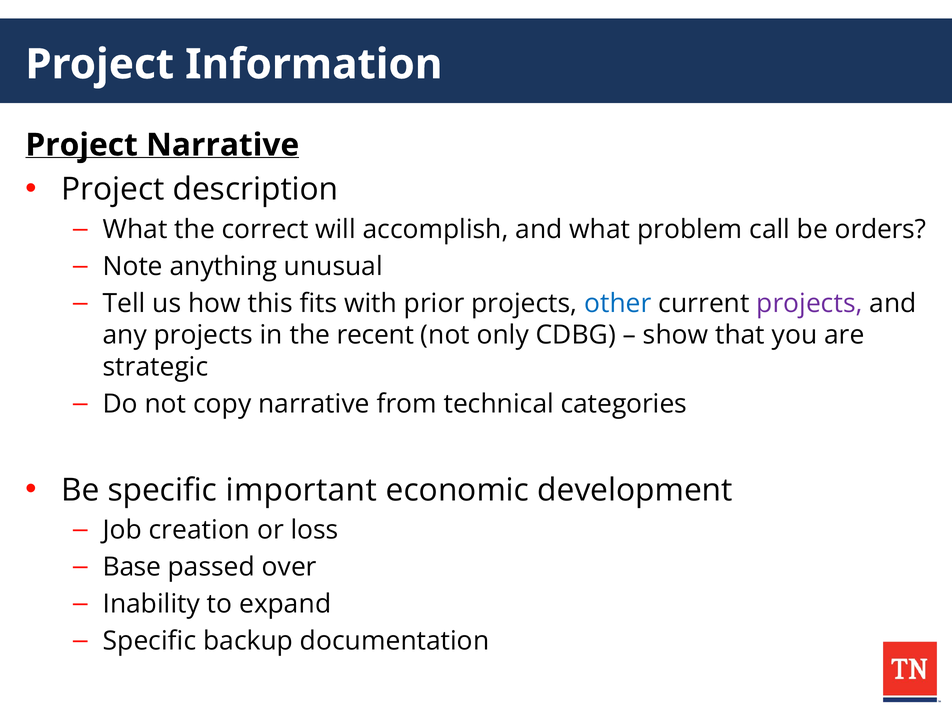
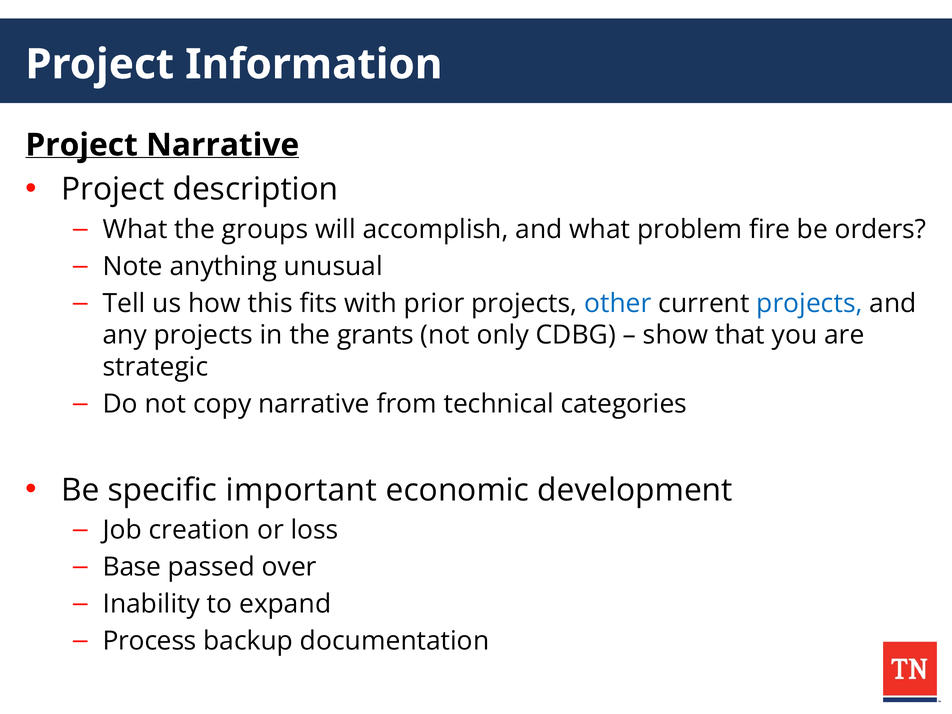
correct: correct -> groups
call: call -> fire
projects at (810, 303) colour: purple -> blue
recent: recent -> grants
Specific at (149, 641): Specific -> Process
